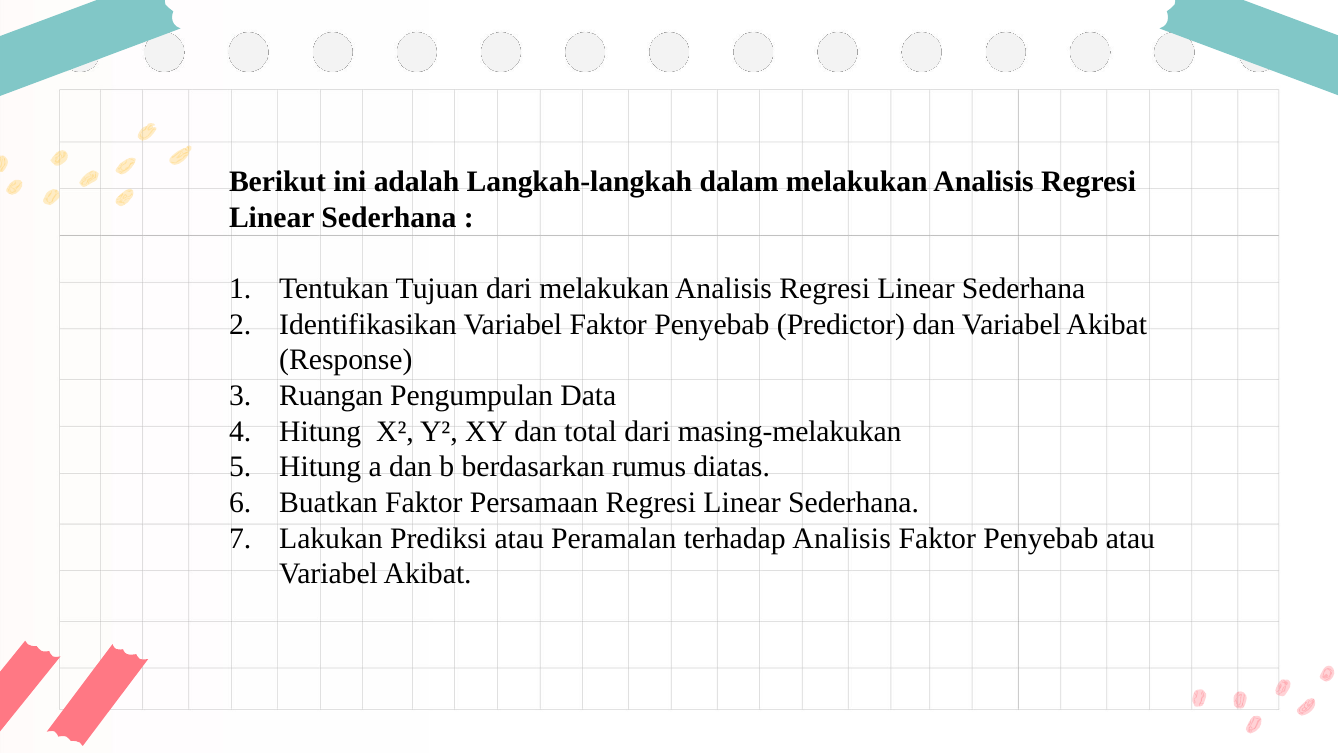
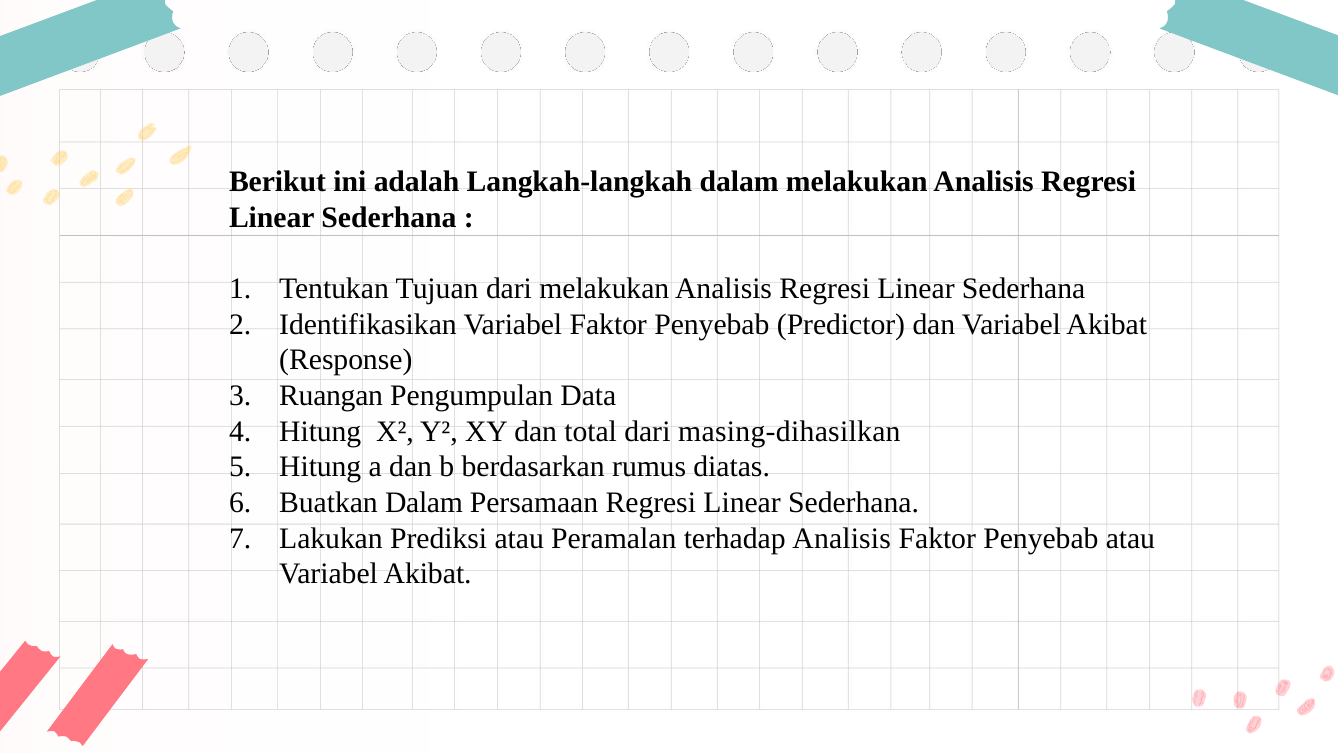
masing-melakukan: masing-melakukan -> masing-dihasilkan
Buatkan Faktor: Faktor -> Dalam
